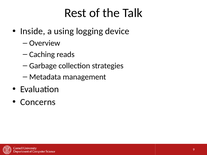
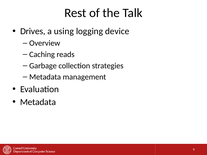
Inside: Inside -> Drives
Concerns at (38, 102): Concerns -> Metadata
